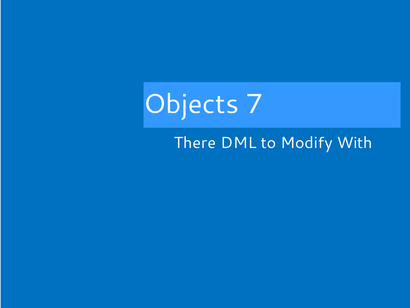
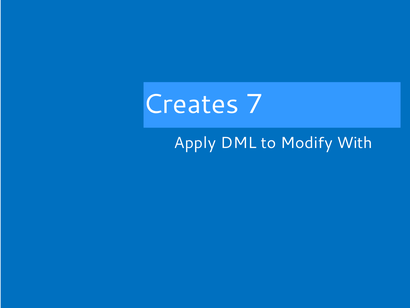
Objects: Objects -> Creates
There: There -> Apply
